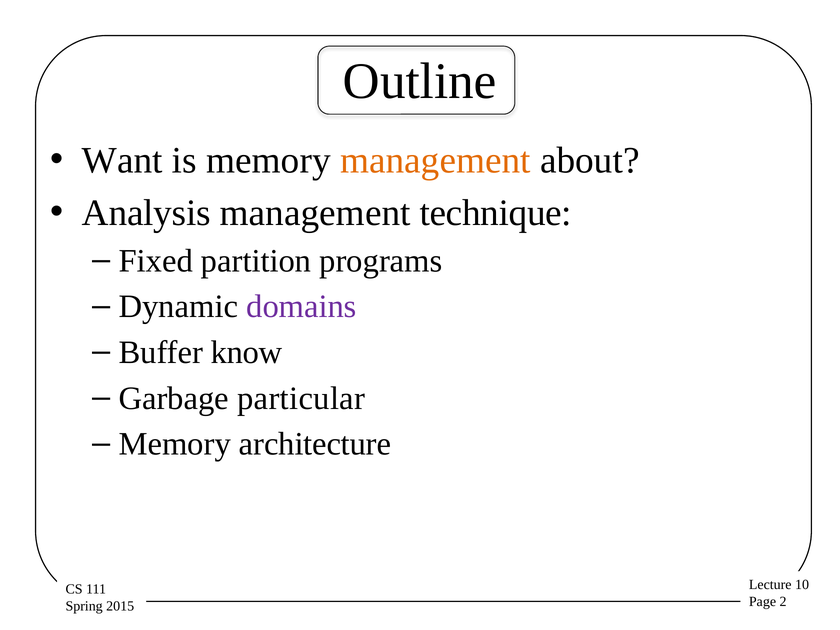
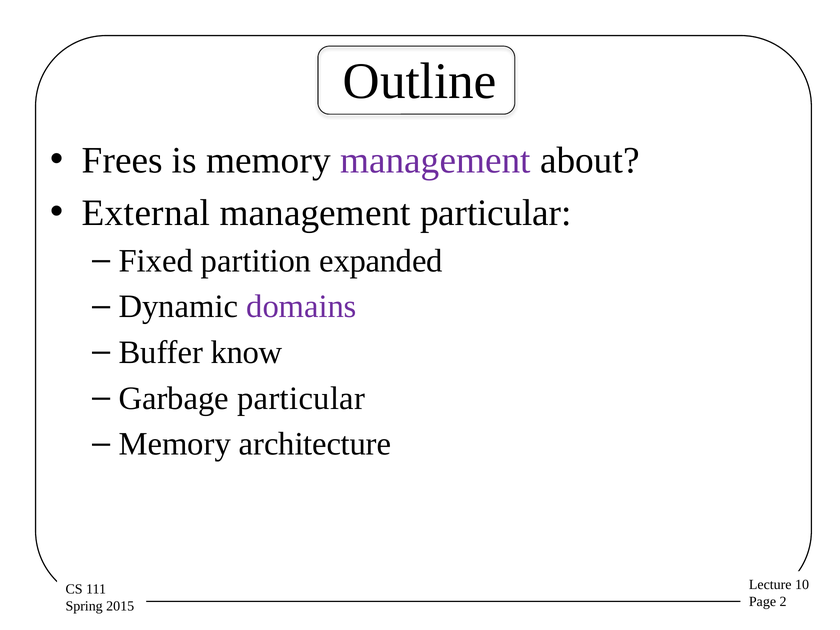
Want: Want -> Frees
management at (435, 160) colour: orange -> purple
Analysis: Analysis -> External
management technique: technique -> particular
programs: programs -> expanded
